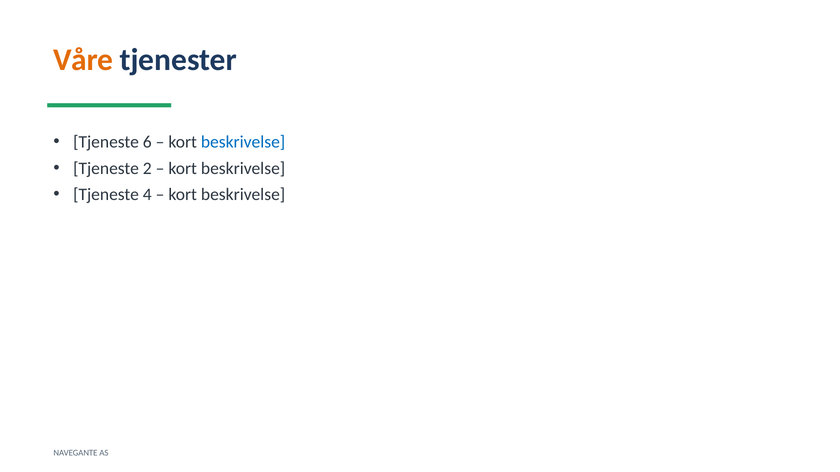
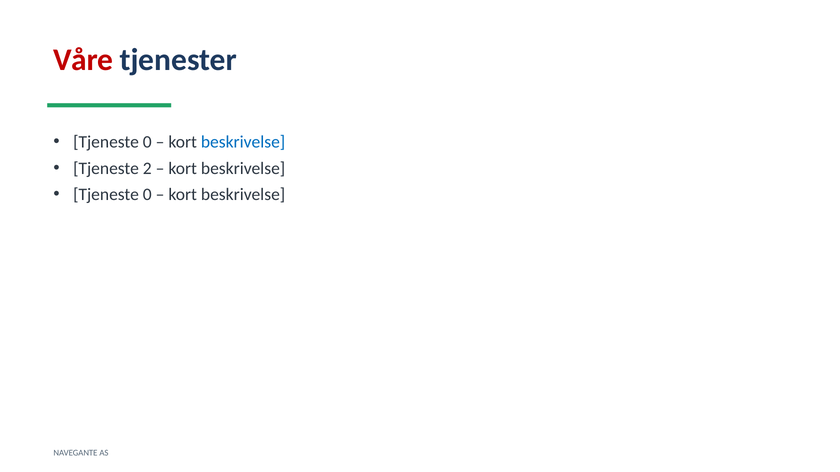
Våre colour: orange -> red
6 at (147, 142): 6 -> 0
4 at (147, 195): 4 -> 0
